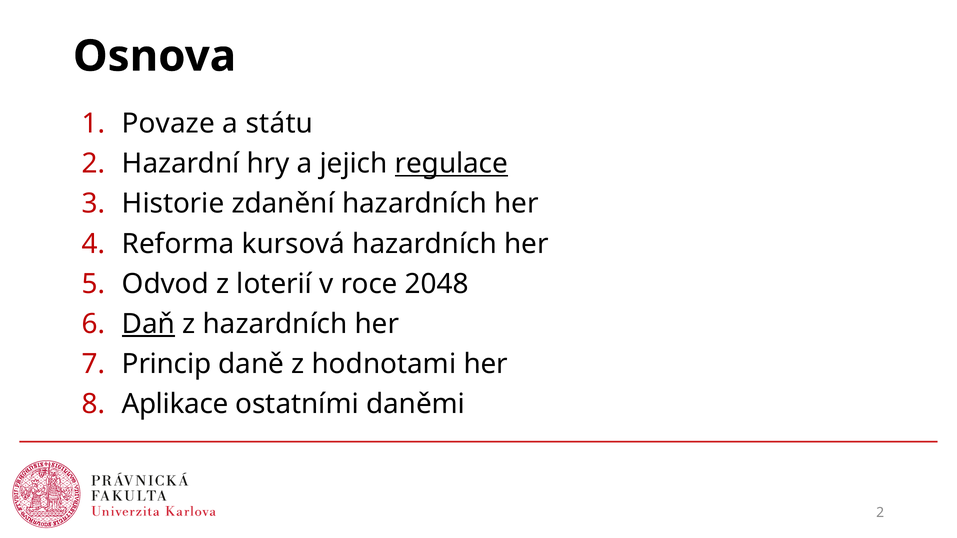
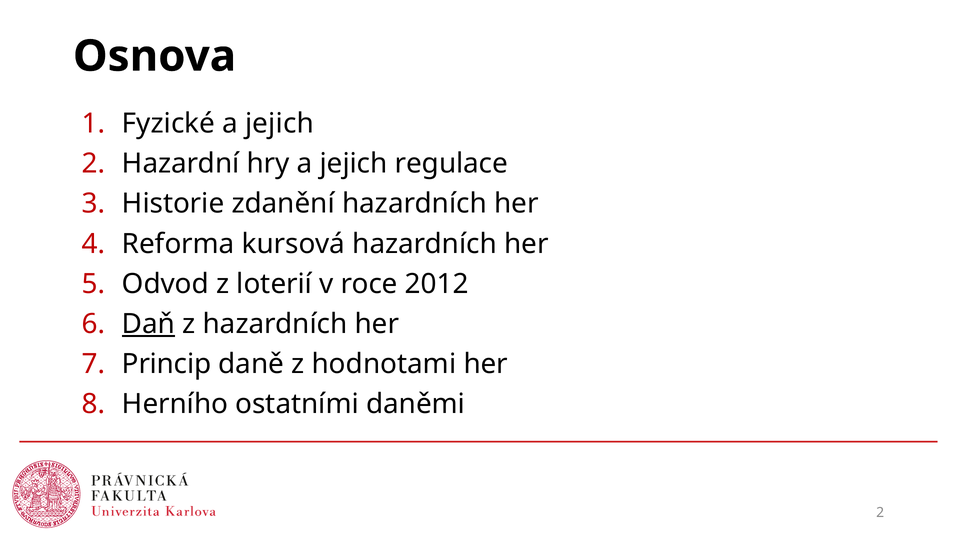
Povaze: Povaze -> Fyzické
státu at (279, 124): státu -> jejich
regulace underline: present -> none
2048: 2048 -> 2012
Aplikace: Aplikace -> Herního
